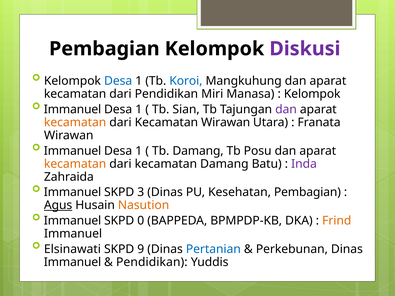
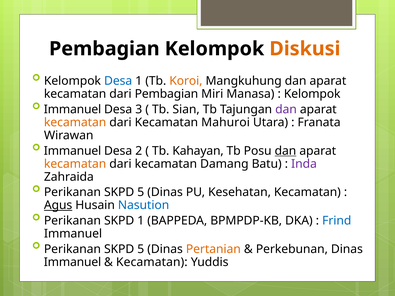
Diskusi colour: purple -> orange
Koroi colour: blue -> orange
dari Pendidikan: Pendidikan -> Pembagian
1 at (139, 109): 1 -> 3
Kecamatan Wirawan: Wirawan -> Mahuroi
1 at (139, 151): 1 -> 2
Tb Damang: Damang -> Kahayan
dan at (285, 151) underline: none -> present
Immanuel at (73, 192): Immanuel -> Perikanan
3 at (141, 192): 3 -> 5
Kesehatan Pembagian: Pembagian -> Kecamatan
Nasution colour: orange -> blue
Immanuel at (73, 221): Immanuel -> Perikanan
SKPD 0: 0 -> 1
Frind colour: orange -> blue
Elsinawati at (72, 249): Elsinawati -> Perikanan
9 at (141, 249): 9 -> 5
Pertanian colour: blue -> orange
Pendidikan at (152, 262): Pendidikan -> Kecamatan
